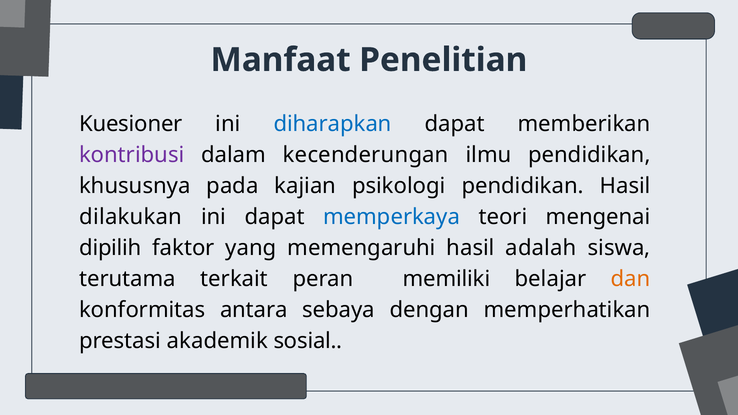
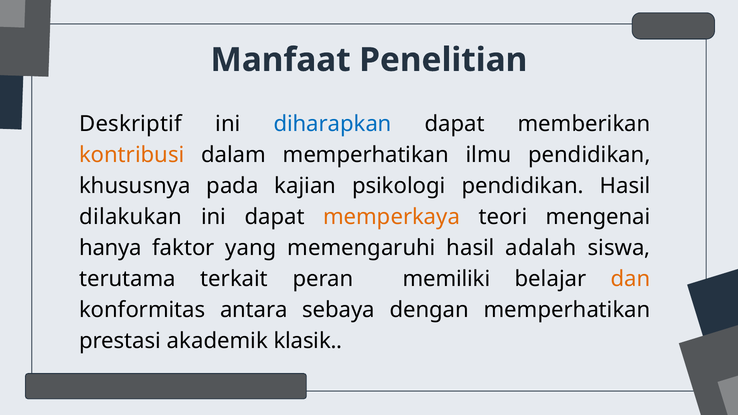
Kuesioner: Kuesioner -> Deskriptif
kontribusi colour: purple -> orange
dalam kecenderungan: kecenderungan -> memperhatikan
memperkaya colour: blue -> orange
dipilih: dipilih -> hanya
sosial: sosial -> klasik
